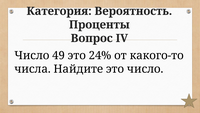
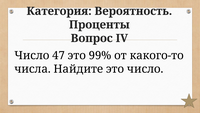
49: 49 -> 47
24%: 24% -> 99%
